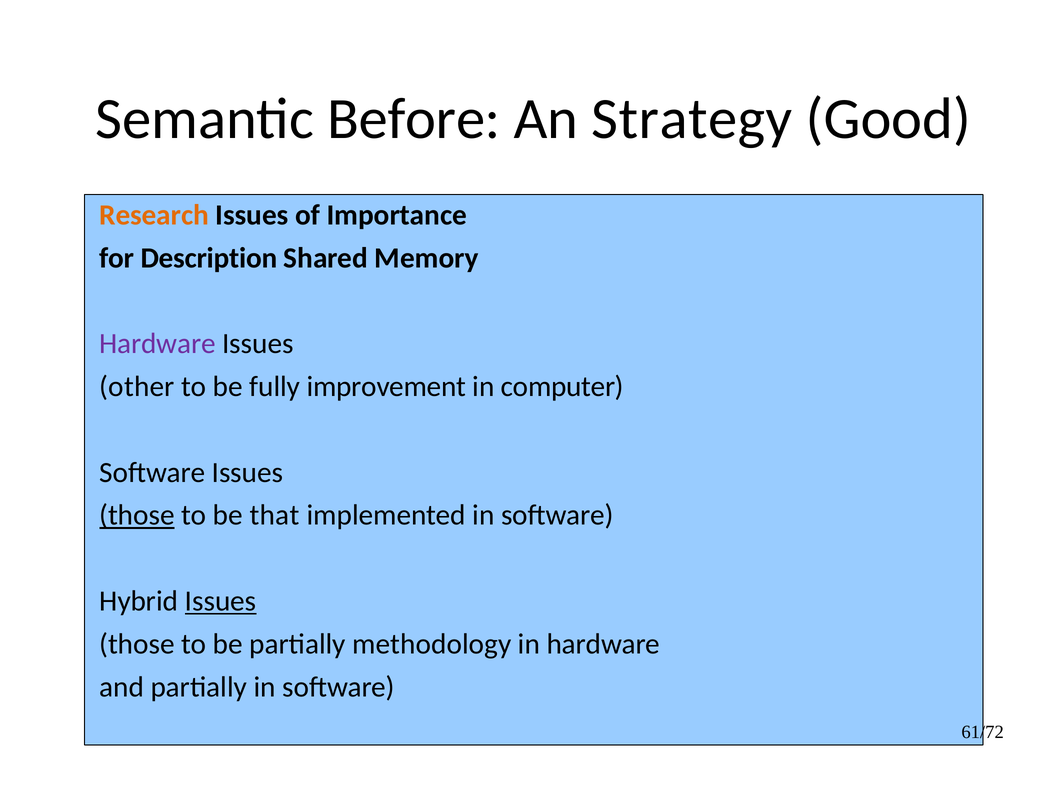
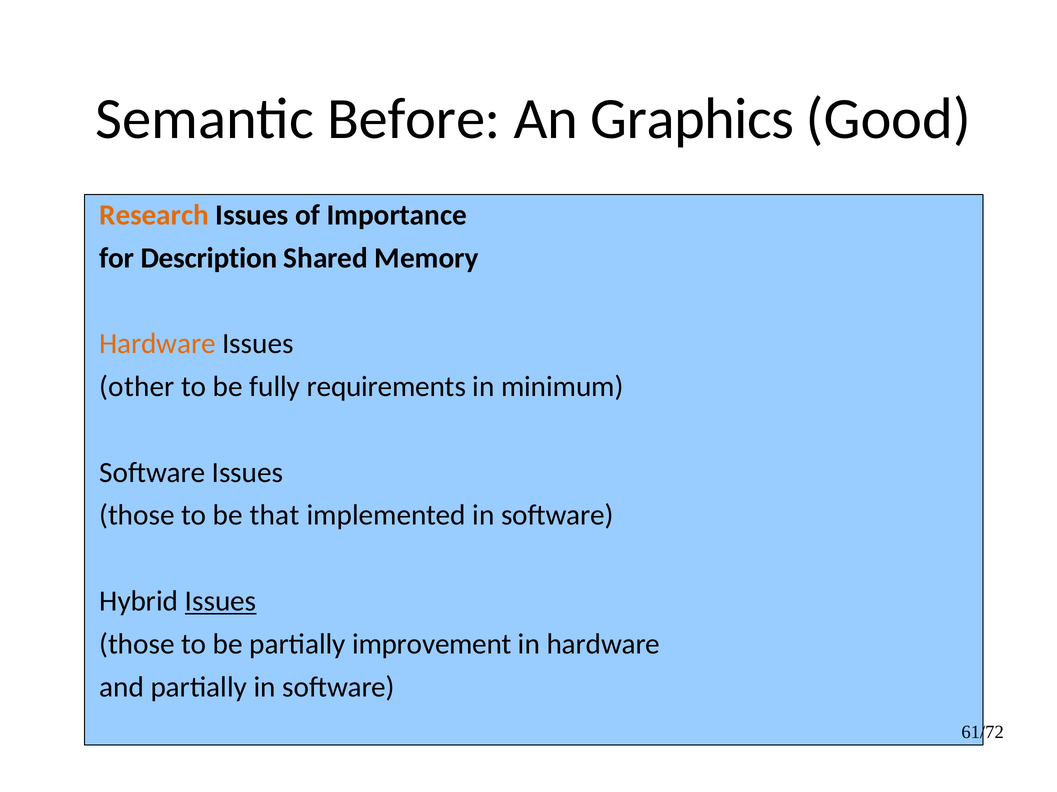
Strategy: Strategy -> Graphics
Hardware at (157, 344) colour: purple -> orange
improvement: improvement -> requirements
computer: computer -> minimum
those at (137, 516) underline: present -> none
methodology: methodology -> improvement
